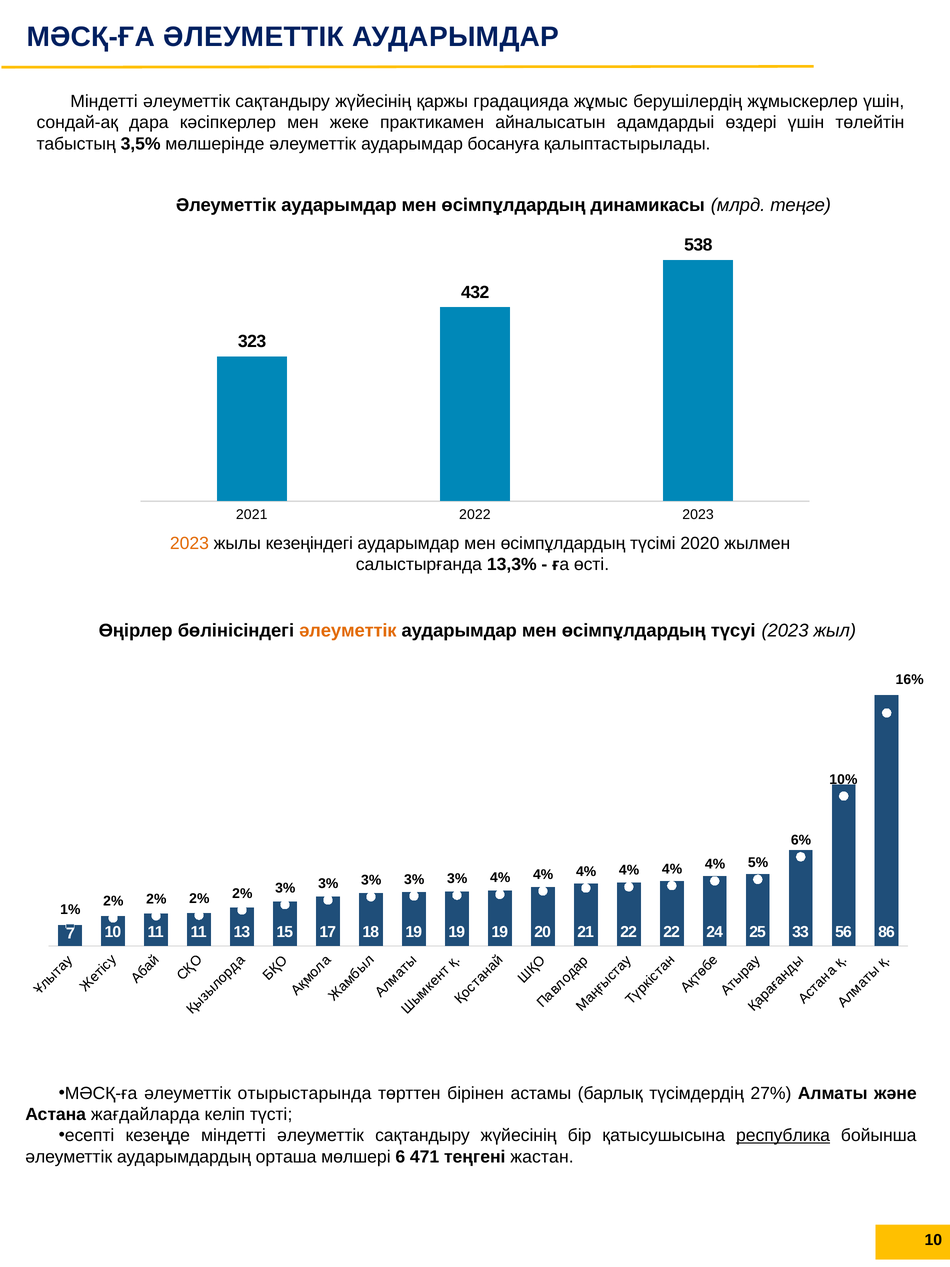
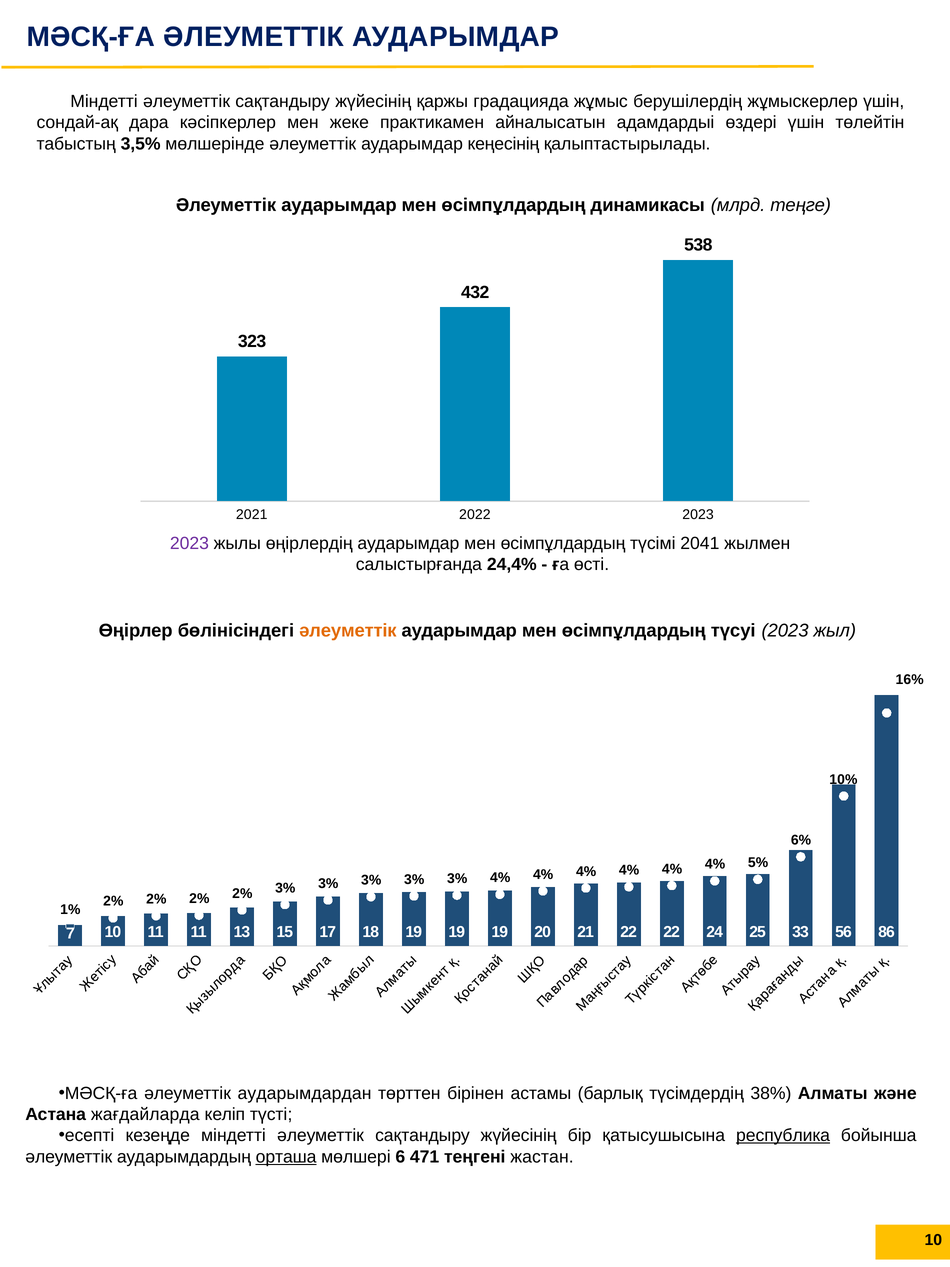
босануға: босануға -> кеңесінің
2023 at (189, 543) colour: orange -> purple
кезеңіндегі: кезеңіндегі -> өңірлердің
2020: 2020 -> 2041
13,3%: 13,3% -> 24,4%
отырыстарында: отырыстарында -> аударымдардан
27%: 27% -> 38%
орташа underline: none -> present
